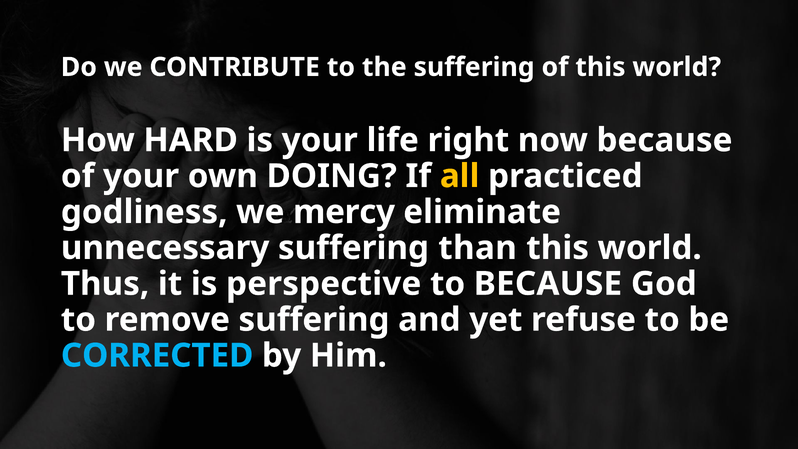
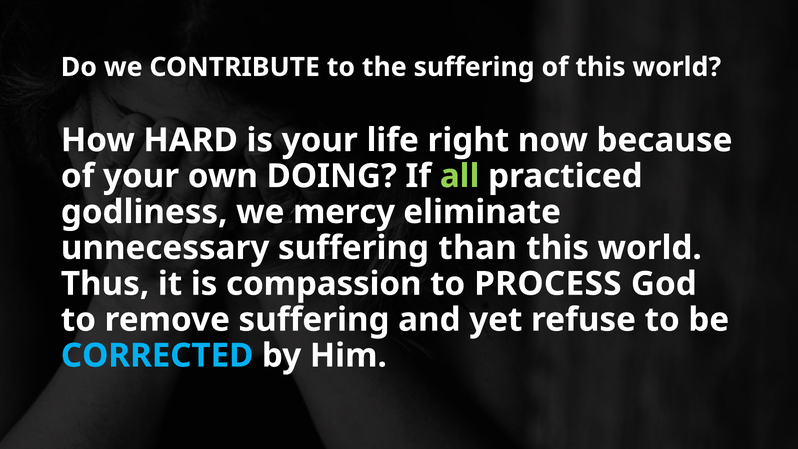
all colour: yellow -> light green
perspective: perspective -> compassion
to BECAUSE: BECAUSE -> PROCESS
